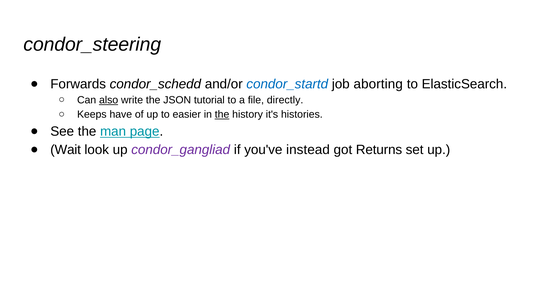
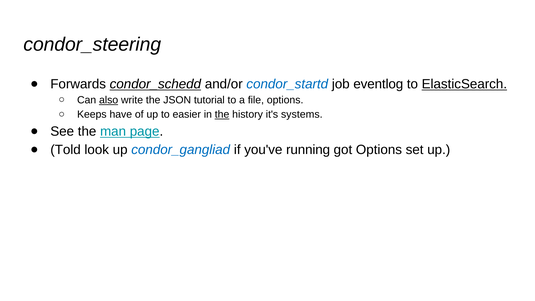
condor_schedd underline: none -> present
aborting: aborting -> eventlog
ElasticSearch underline: none -> present
file directly: directly -> options
histories: histories -> systems
Wait: Wait -> Told
condor_gangliad colour: purple -> blue
instead: instead -> running
got Returns: Returns -> Options
